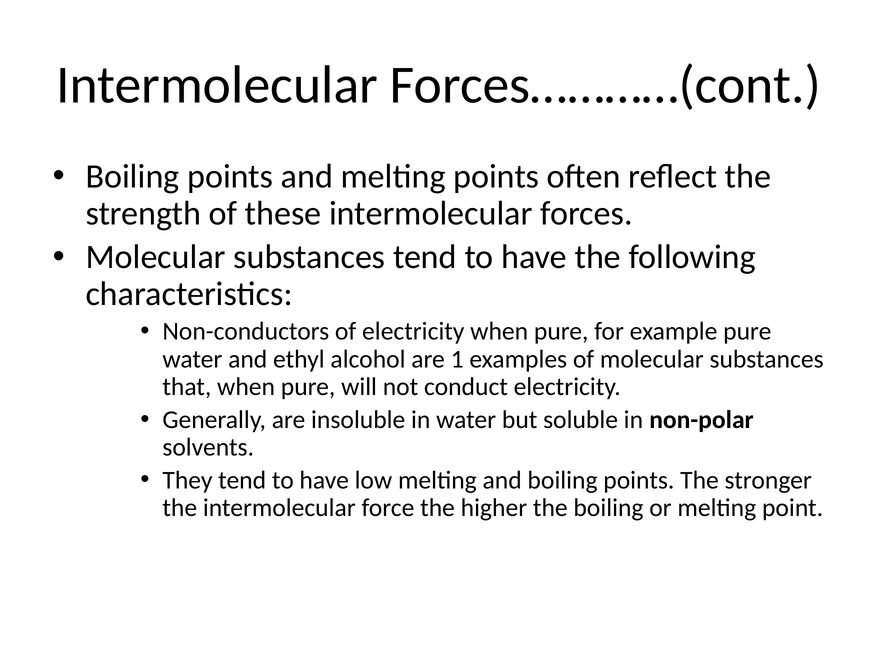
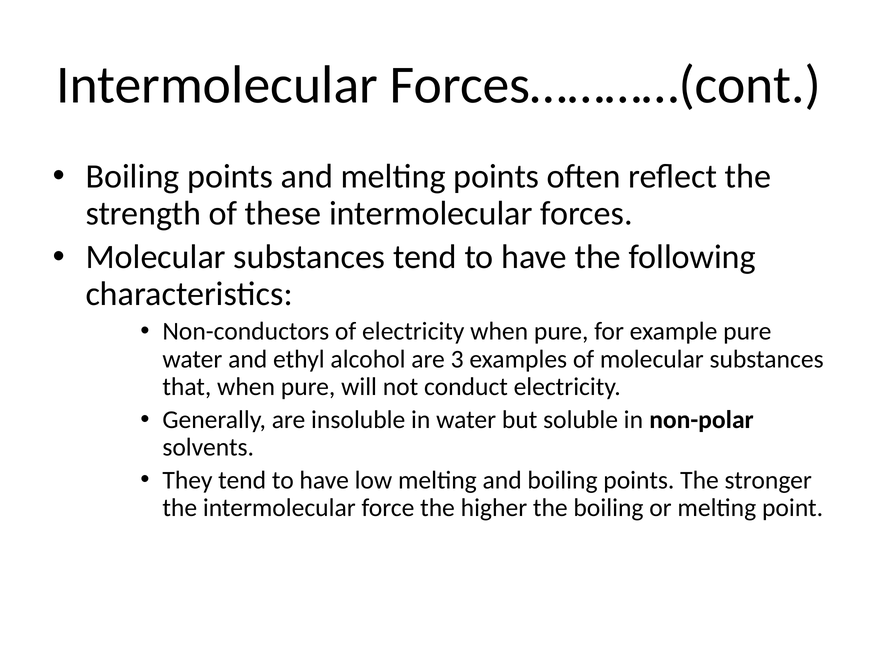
1: 1 -> 3
